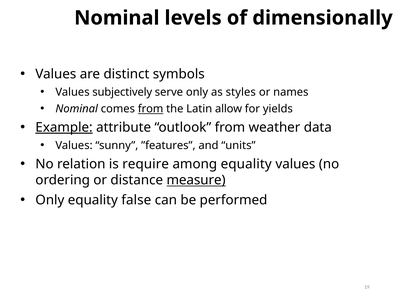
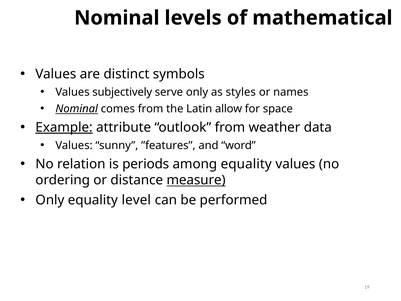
dimensionally: dimensionally -> mathematical
Nominal at (77, 109) underline: none -> present
from at (151, 109) underline: present -> none
yields: yields -> space
units: units -> word
require: require -> periods
false: false -> level
